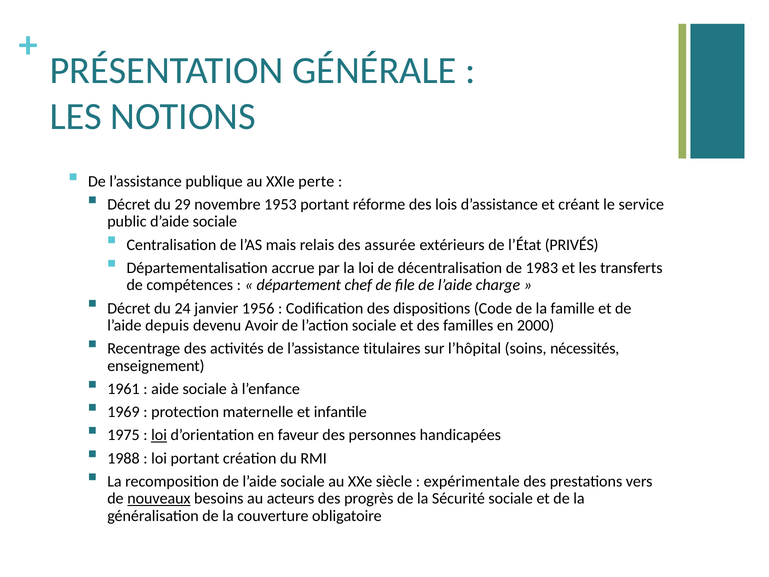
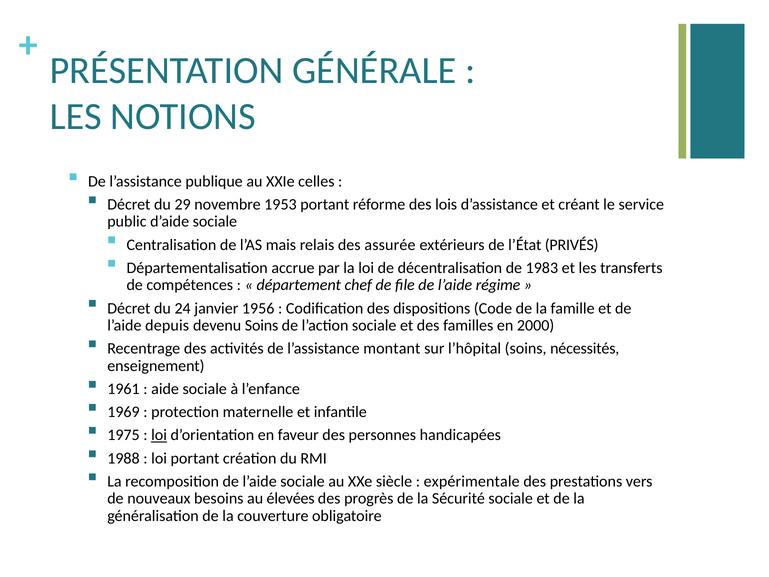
perte: perte -> celles
charge: charge -> régime
devenu Avoir: Avoir -> Soins
titulaires: titulaires -> montant
nouveaux underline: present -> none
acteurs: acteurs -> élevées
